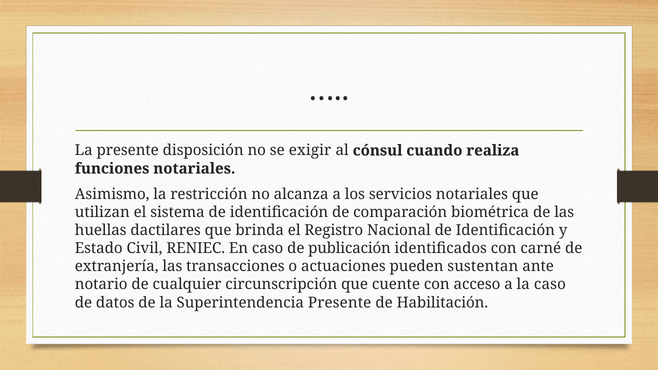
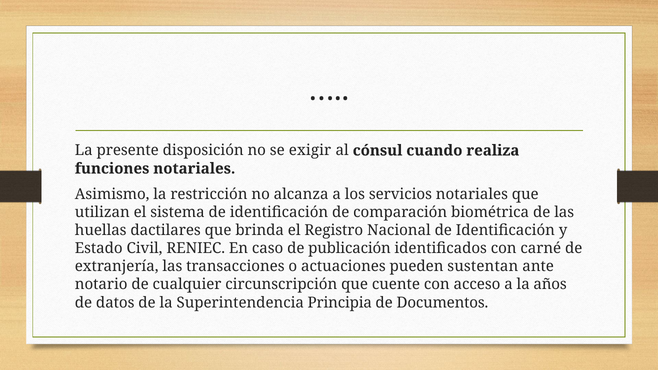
la caso: caso -> años
Superintendencia Presente: Presente -> Principia
Habilitación: Habilitación -> Documentos
